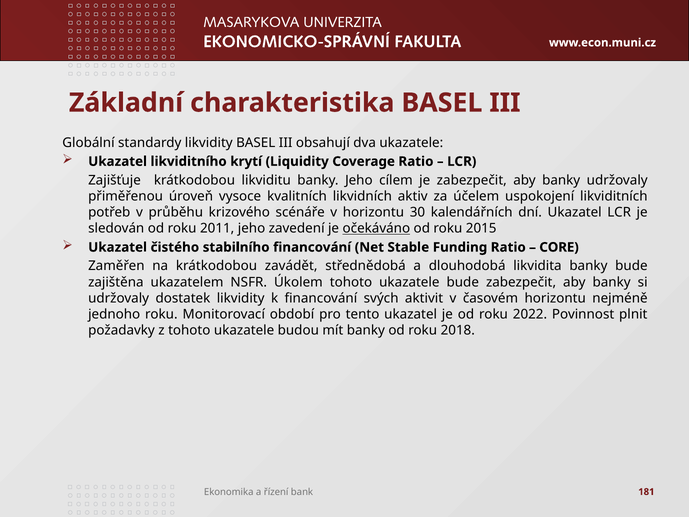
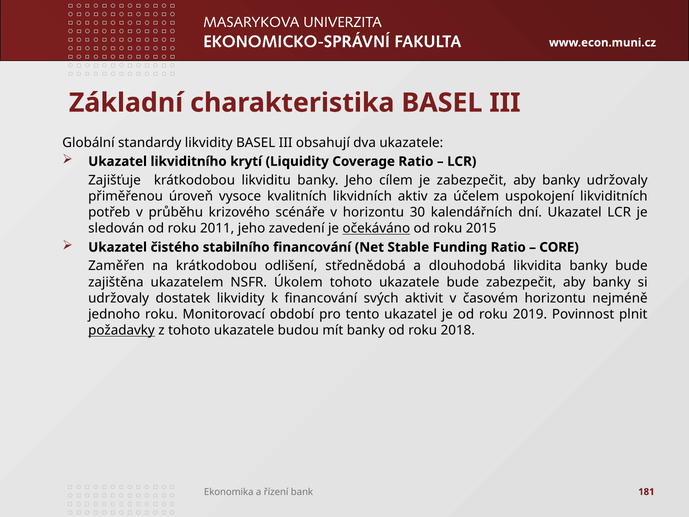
zavádět: zavádět -> odlišení
2022: 2022 -> 2019
požadavky underline: none -> present
